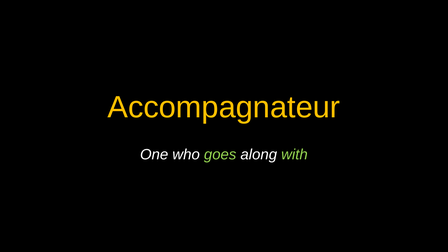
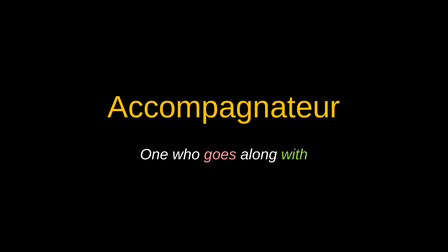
goes colour: light green -> pink
